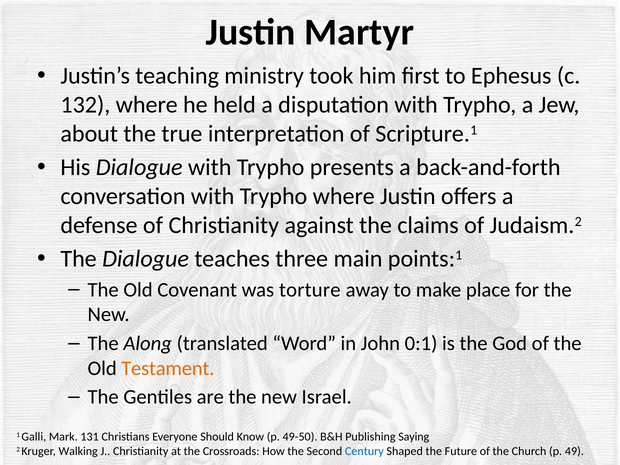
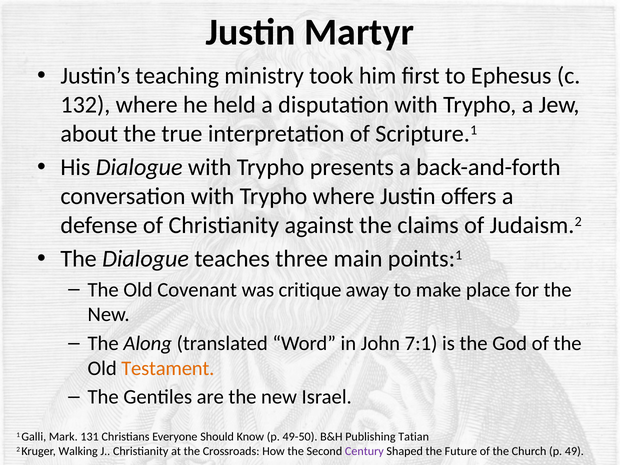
torture: torture -> critique
0:1: 0:1 -> 7:1
Saying: Saying -> Tatian
Century colour: blue -> purple
